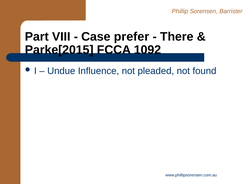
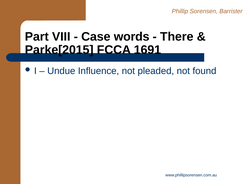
prefer: prefer -> words
1092: 1092 -> 1691
